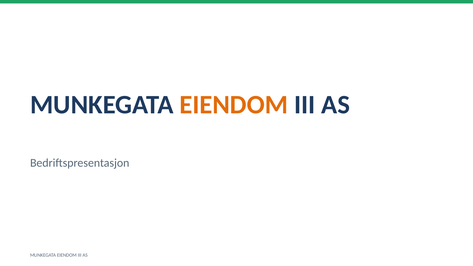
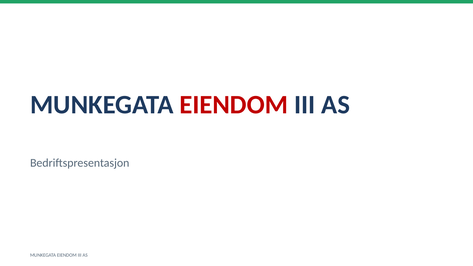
EIENDOM at (234, 105) colour: orange -> red
